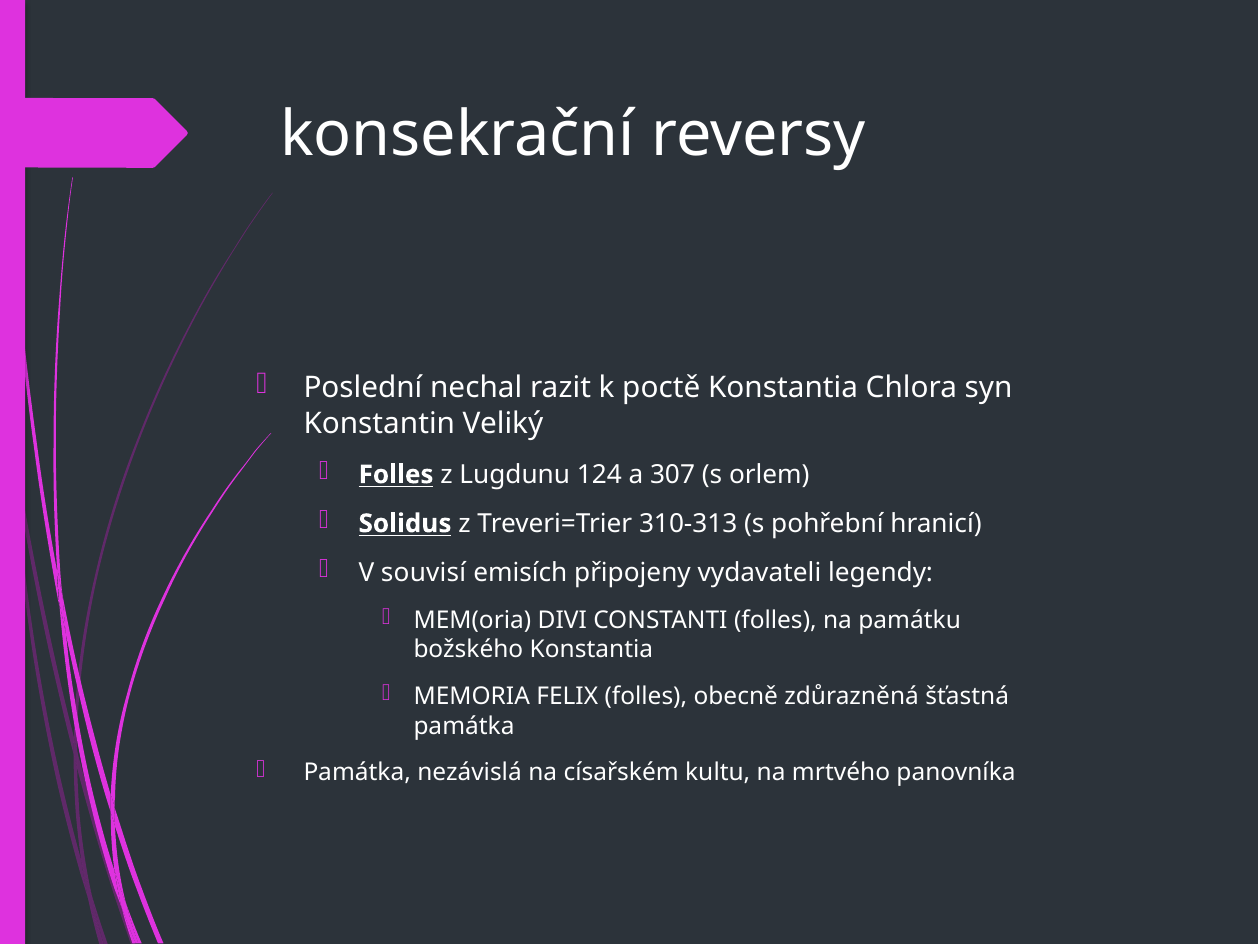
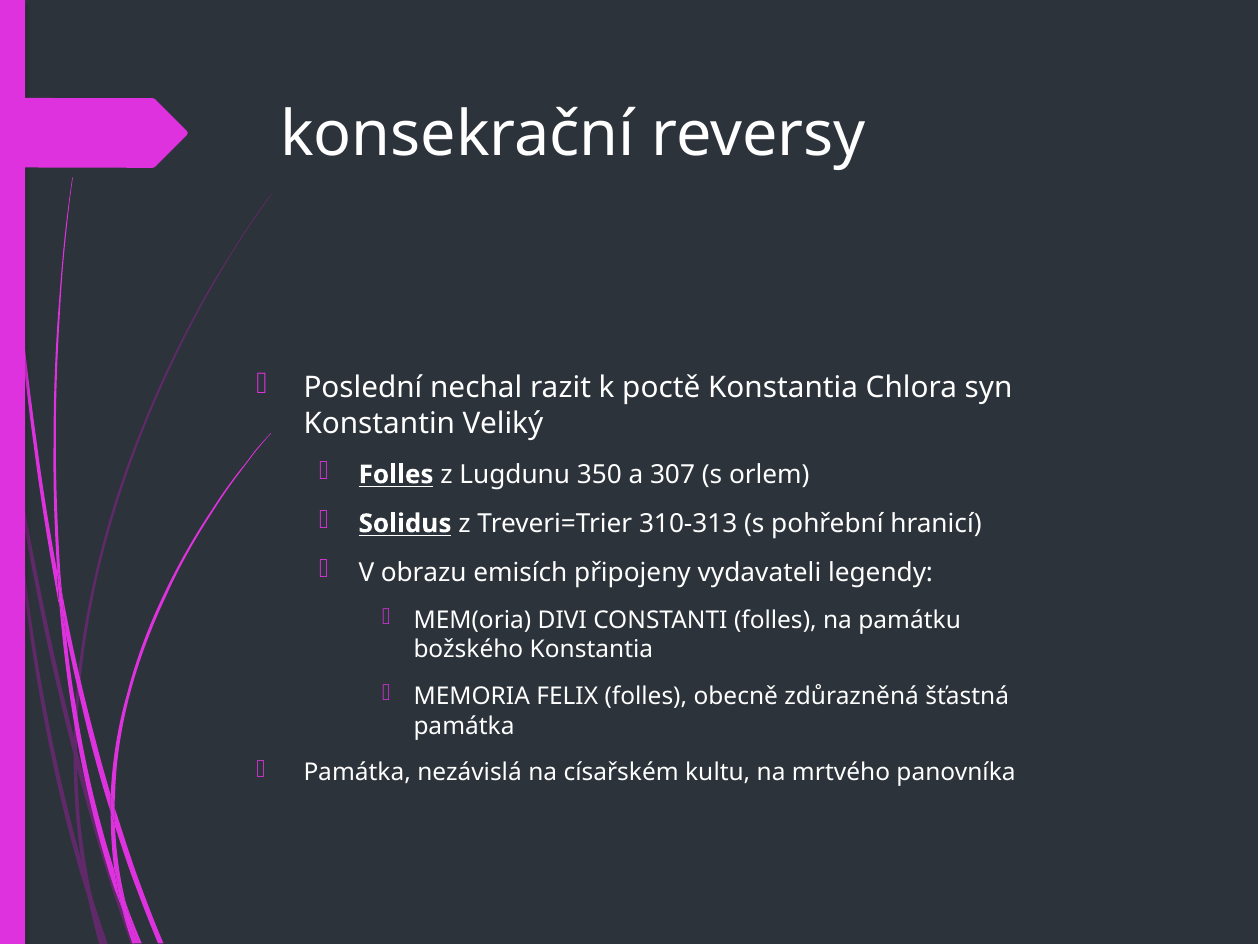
124: 124 -> 350
souvisí: souvisí -> obrazu
